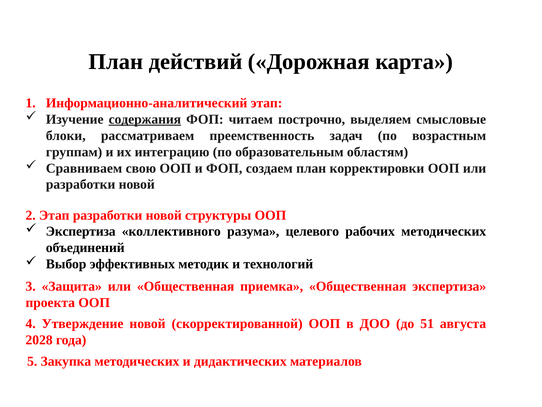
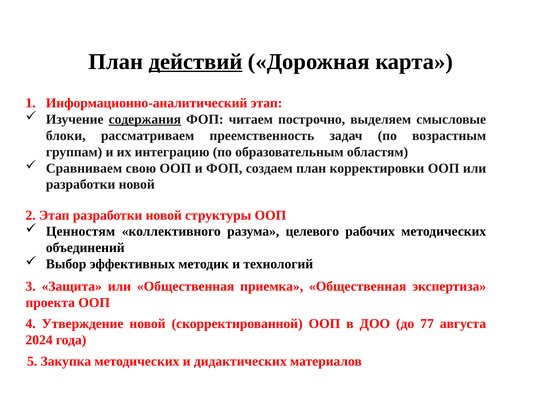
действий underline: none -> present
Экспертиза at (81, 231): Экспертиза -> Ценностям
51: 51 -> 77
2028: 2028 -> 2024
